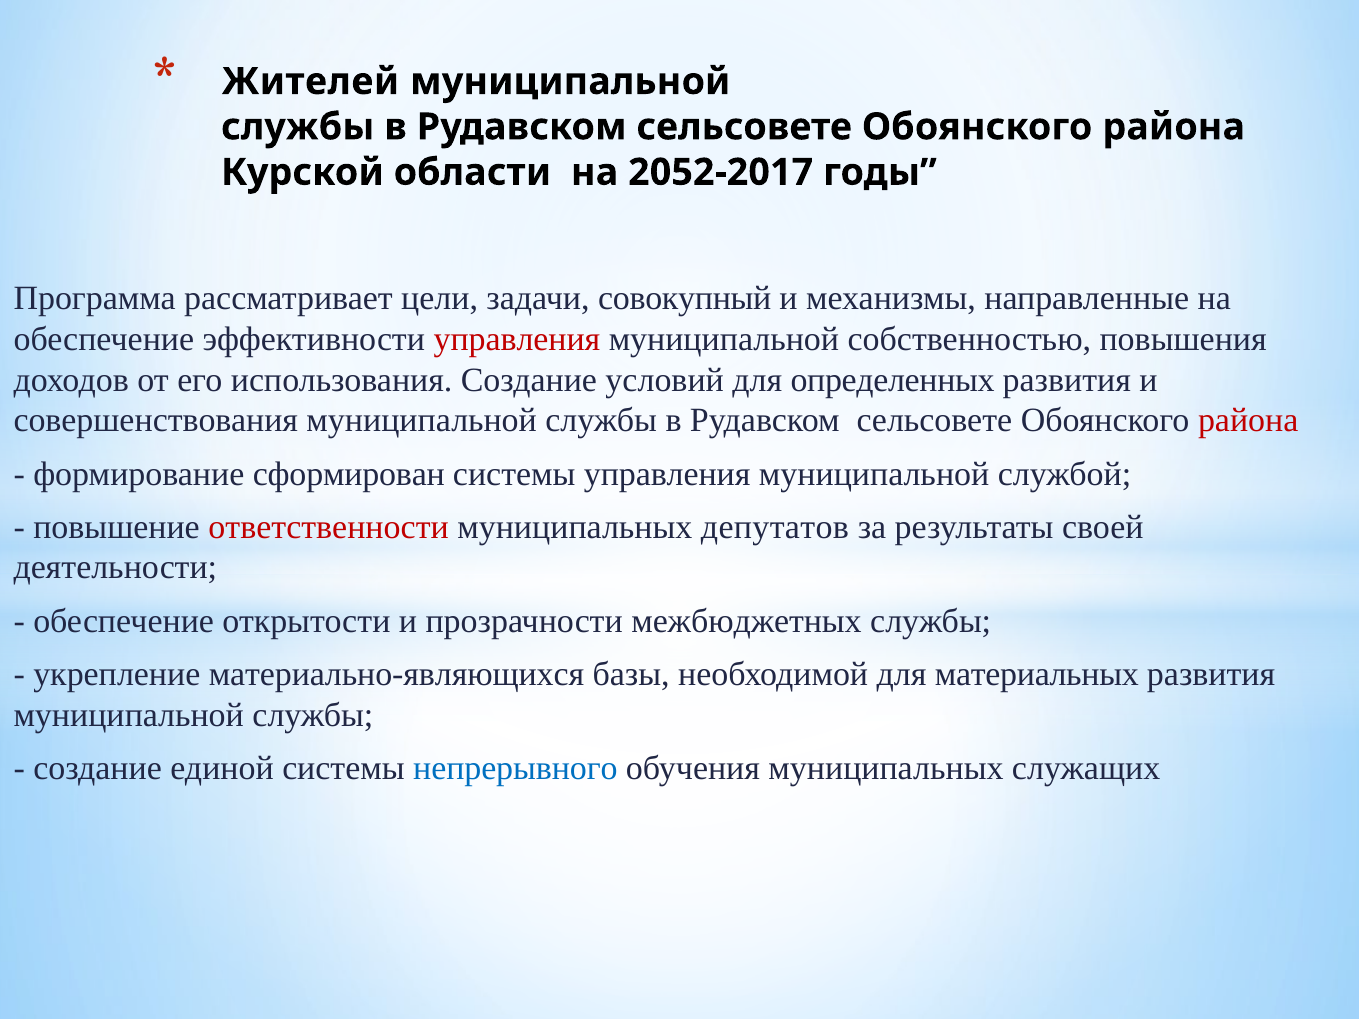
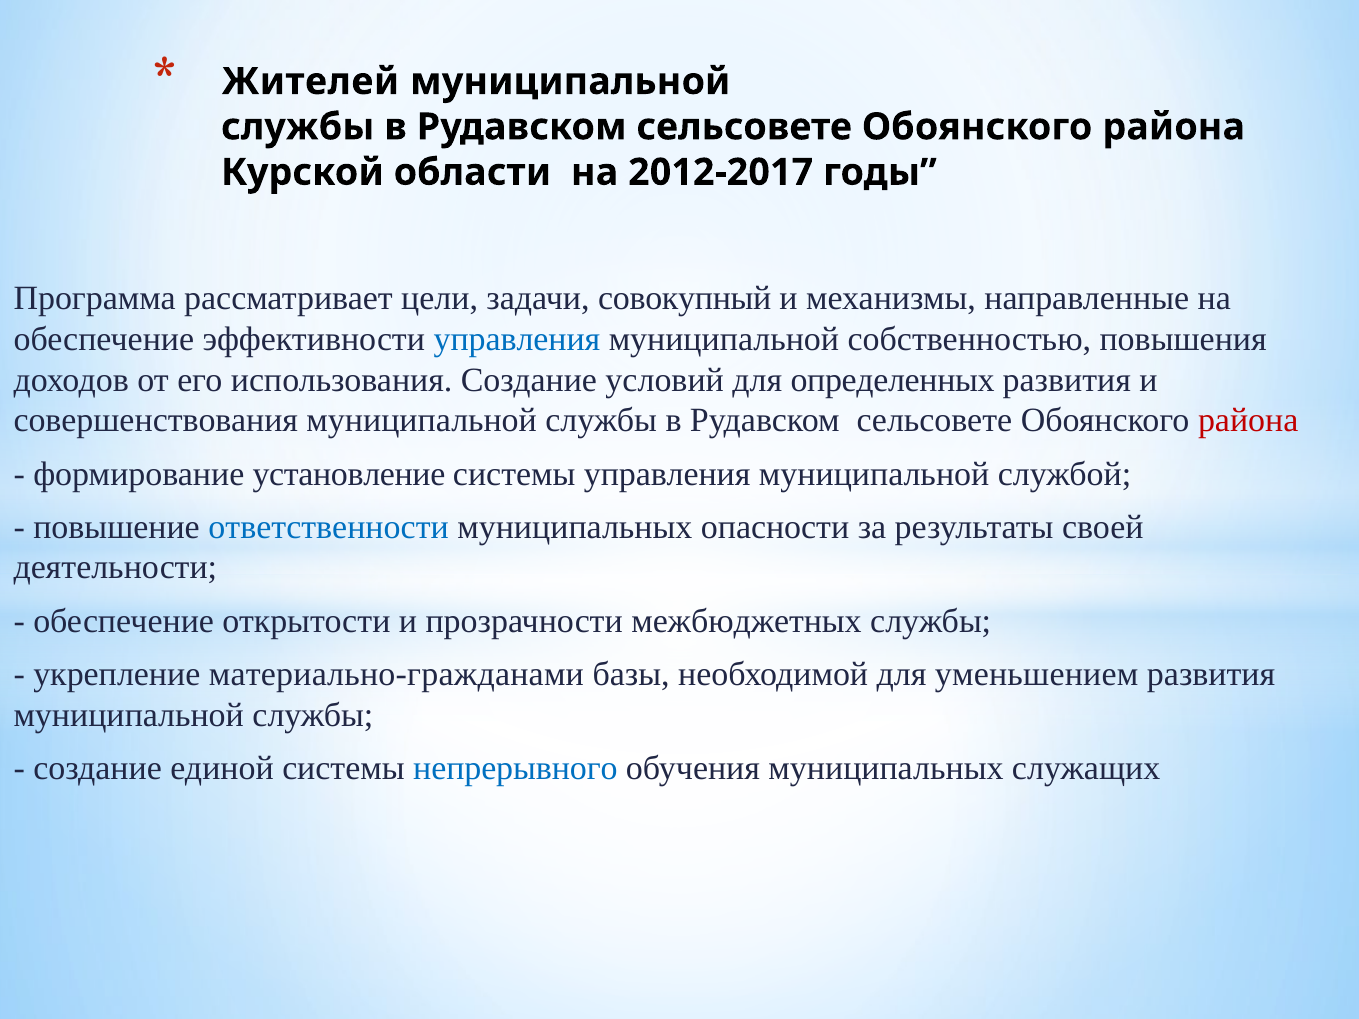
2052-2017: 2052-2017 -> 2012-2017
управления at (517, 339) colour: red -> blue
сформирован: сформирован -> установление
ответственности colour: red -> blue
депутатов: депутатов -> опасности
материально-являющихся: материально-являющихся -> материально-гражданами
материальных: материальных -> уменьшением
